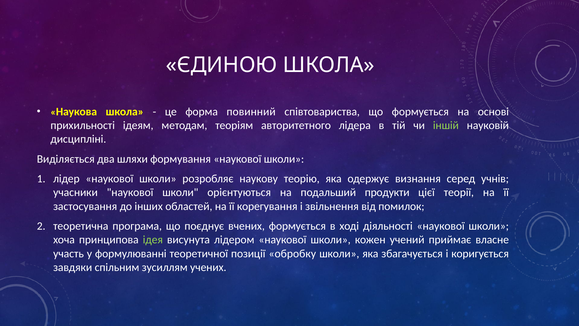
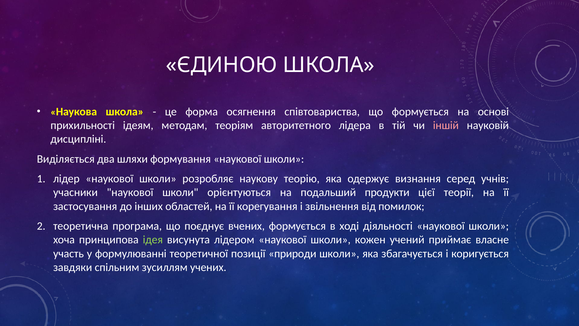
повинний: повинний -> осягнення
іншій colour: light green -> pink
обробку: обробку -> природи
